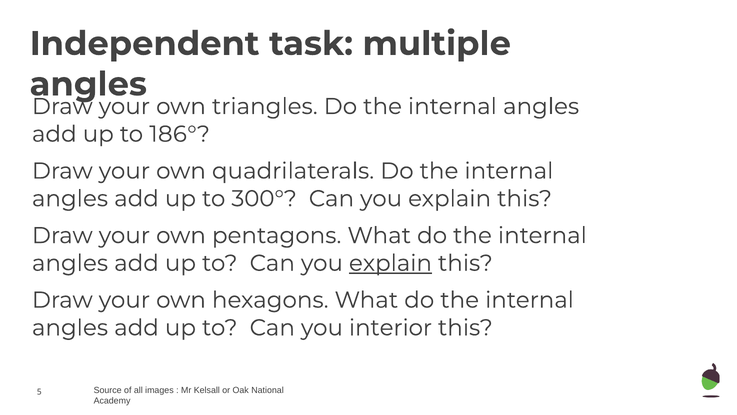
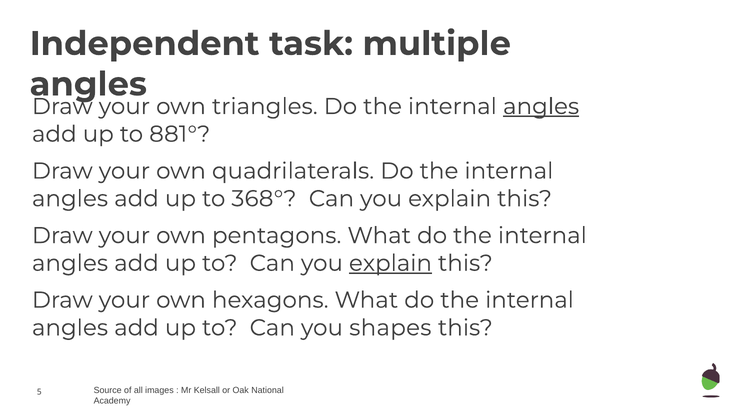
angles at (541, 106) underline: none -> present
186°: 186° -> 881°
300°: 300° -> 368°
interior: interior -> shapes
